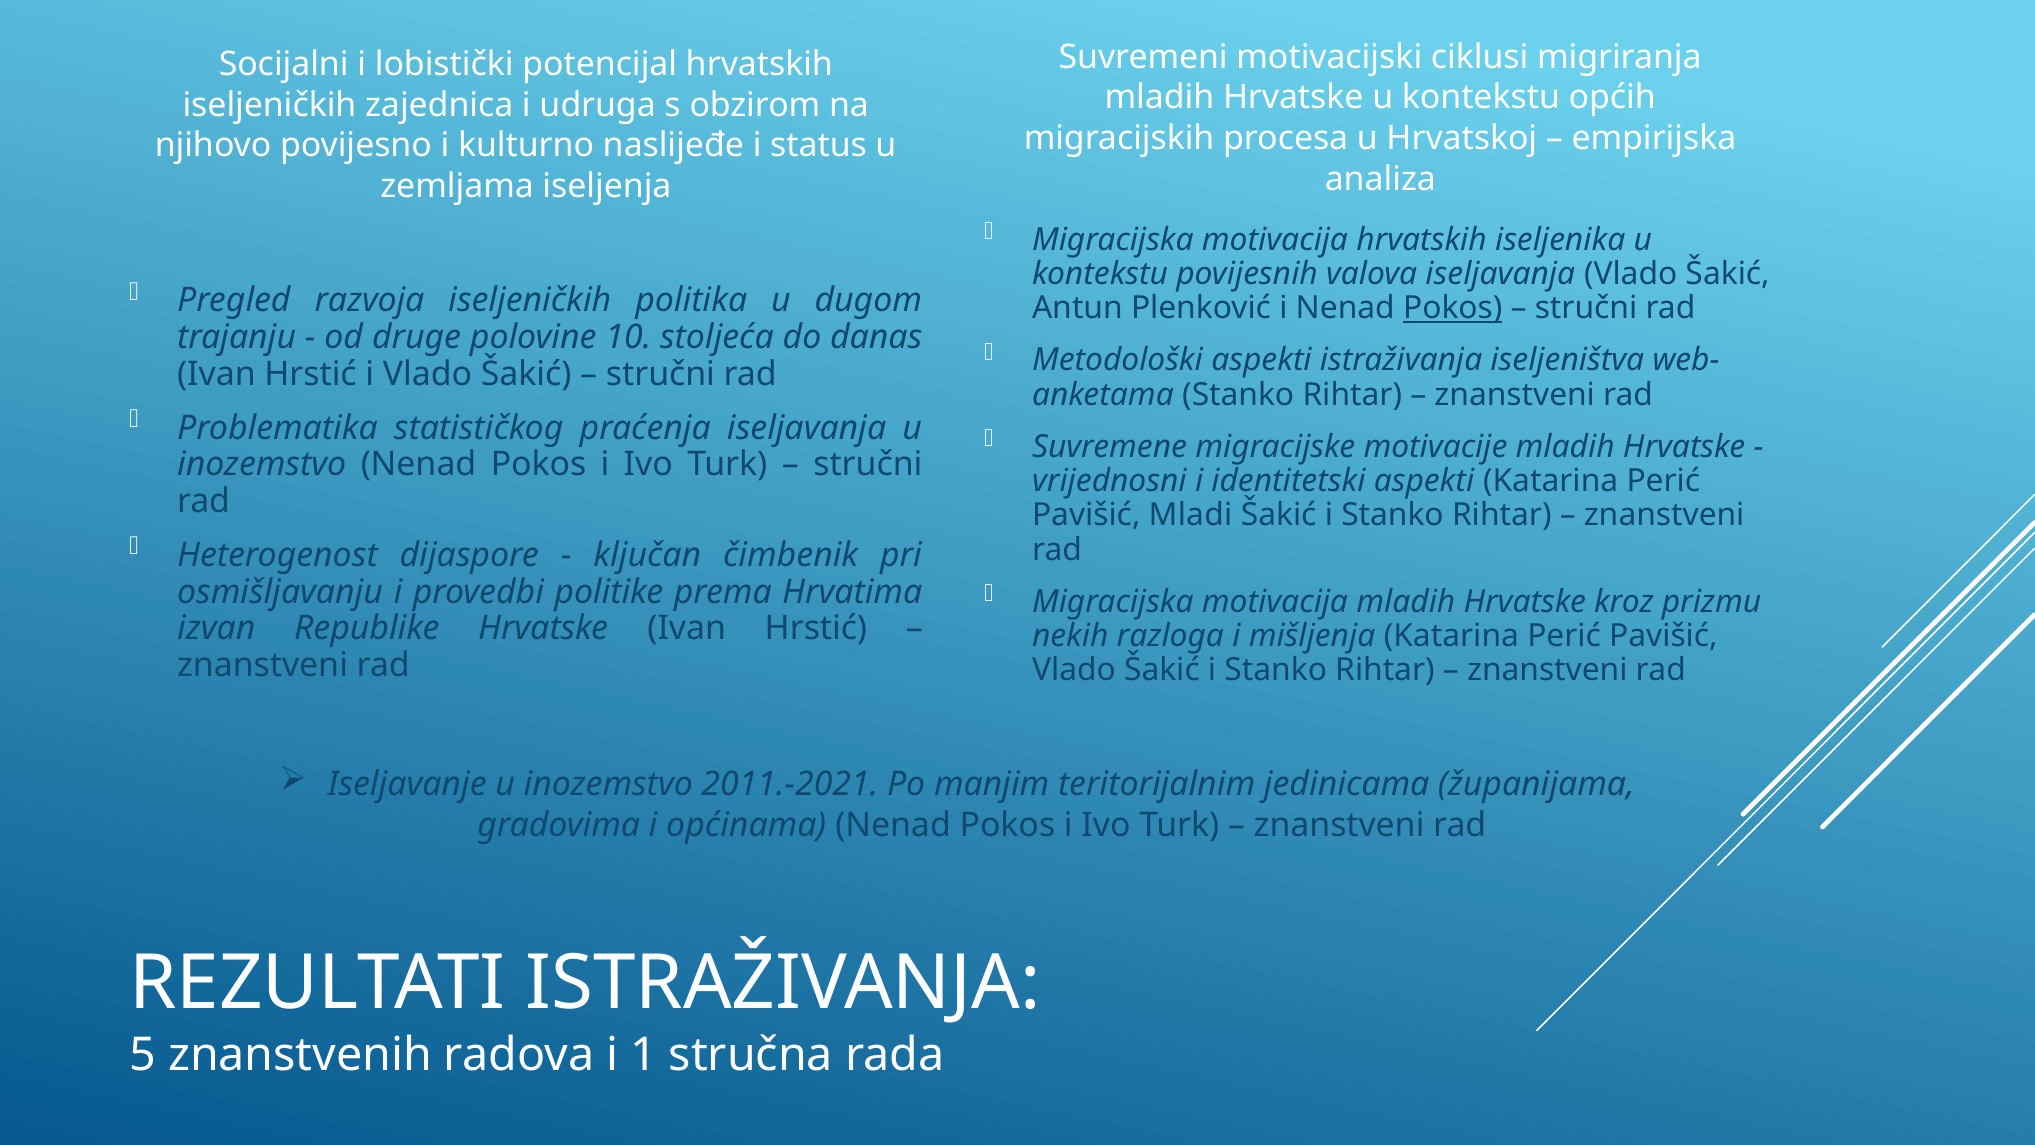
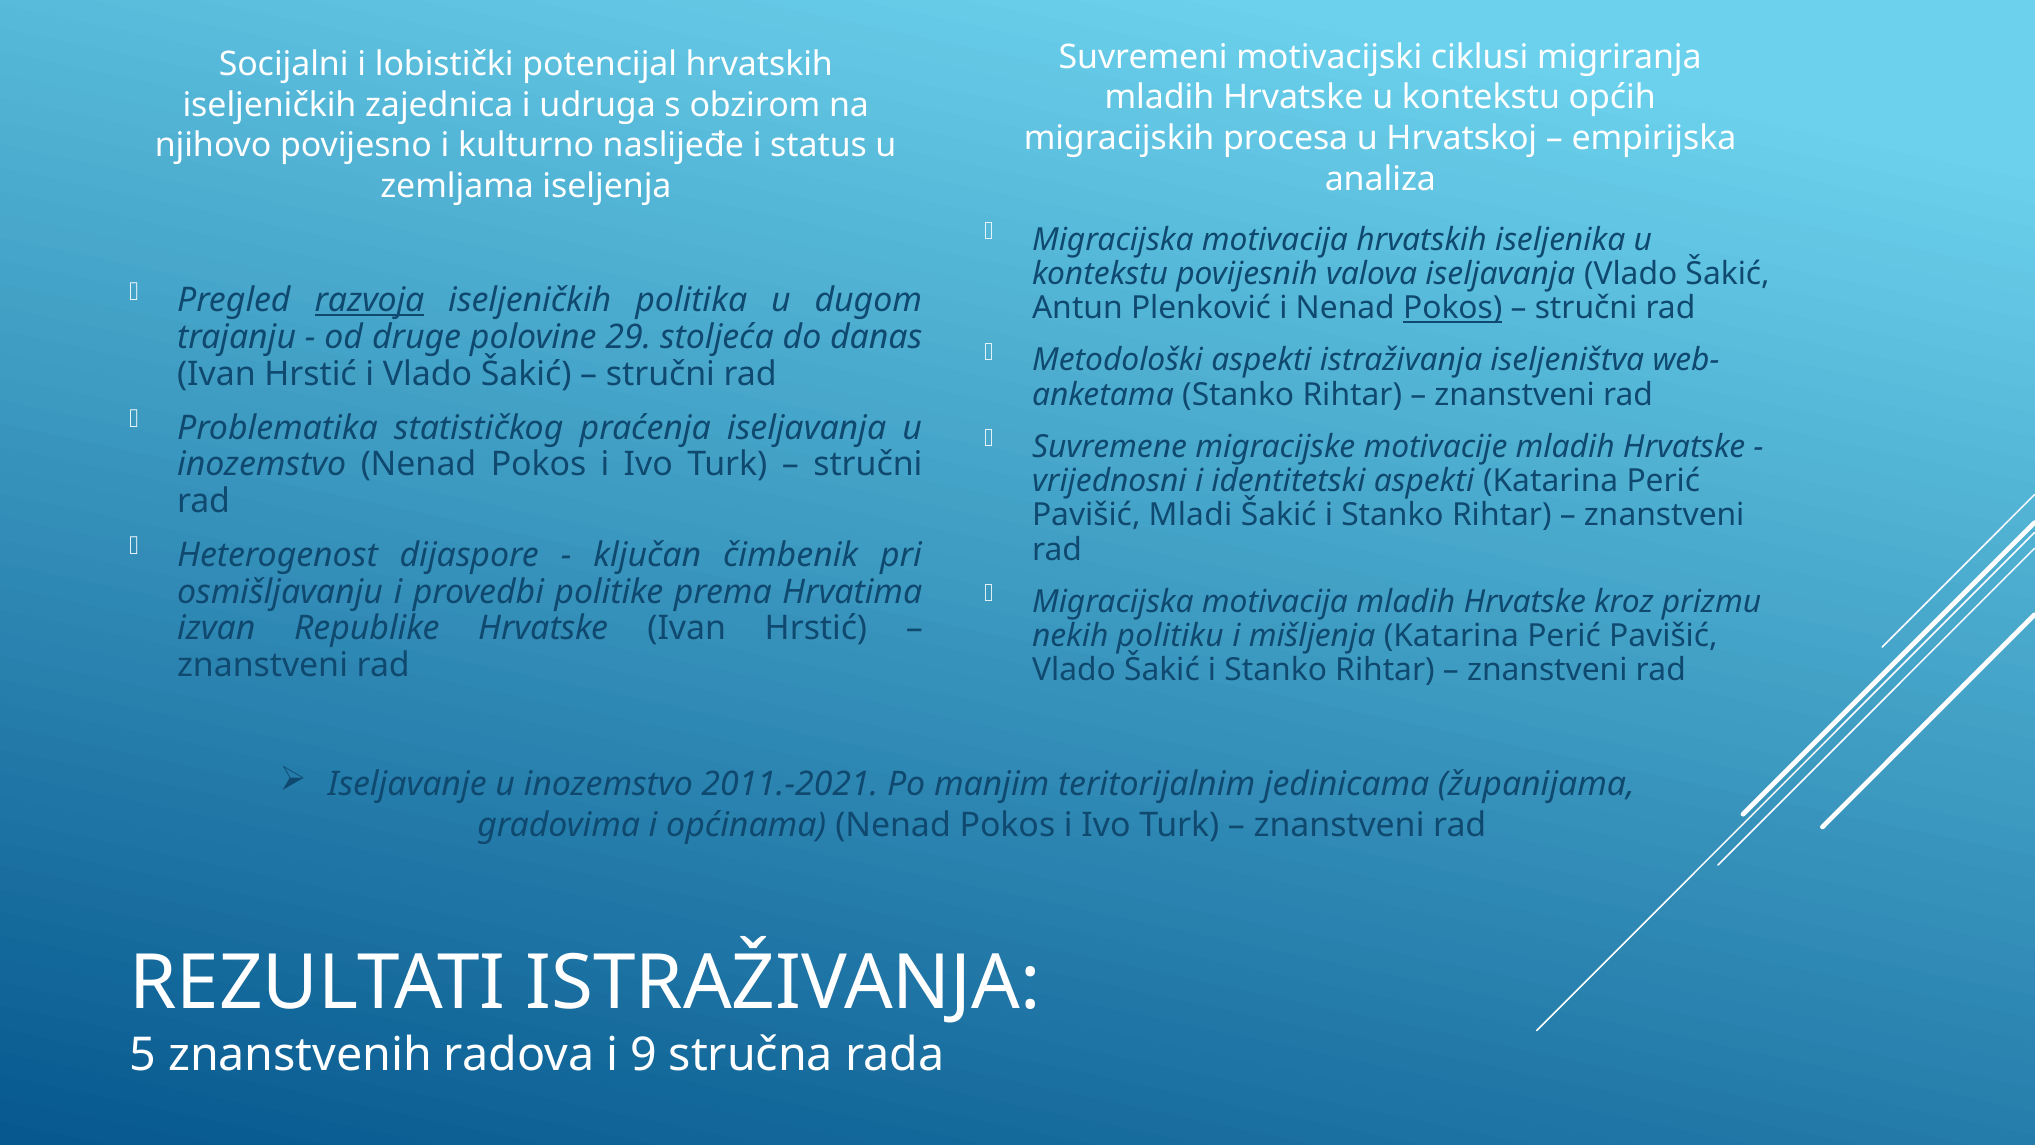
razvoja underline: none -> present
10: 10 -> 29
razloga: razloga -> politiku
1: 1 -> 9
